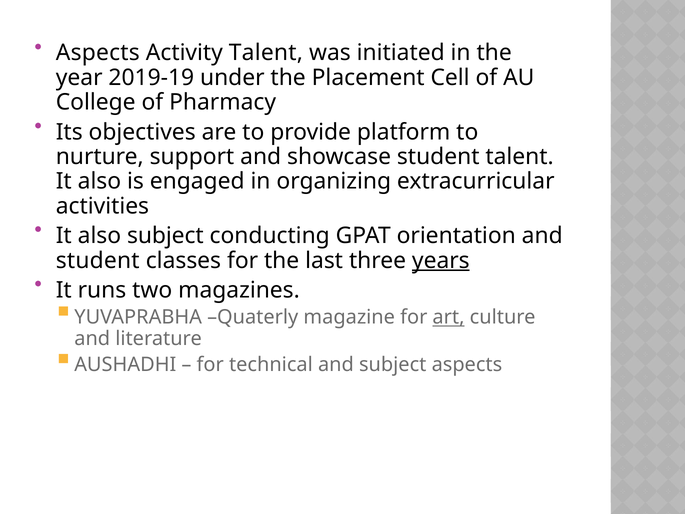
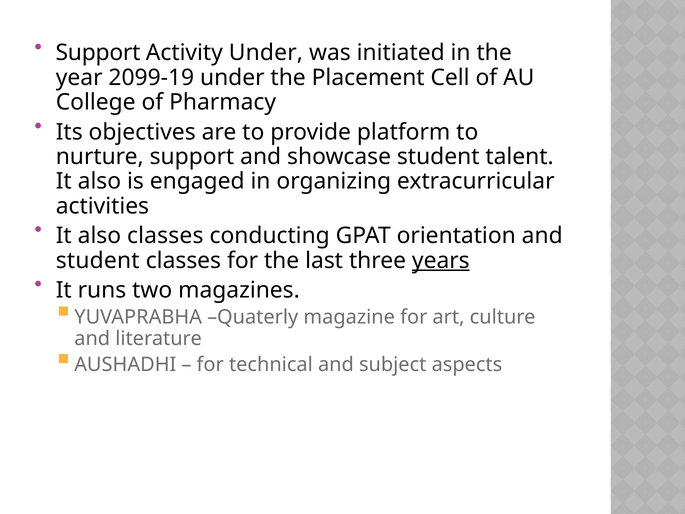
Aspects at (98, 53): Aspects -> Support
Activity Talent: Talent -> Under
2019-19: 2019-19 -> 2099-19
also subject: subject -> classes
art underline: present -> none
